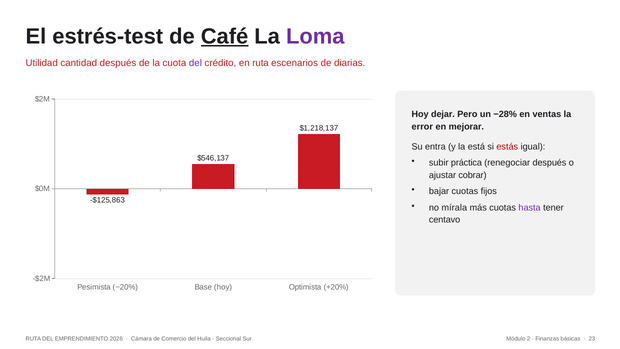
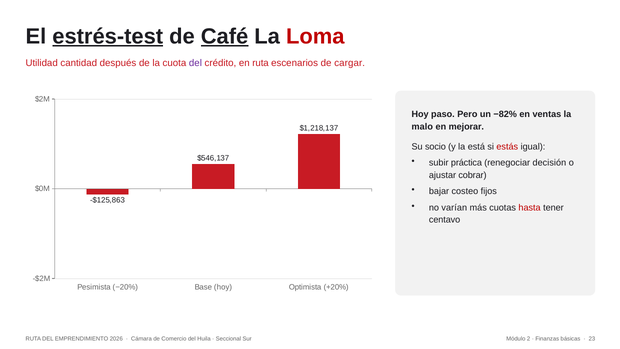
estrés-test underline: none -> present
Loma colour: purple -> red
diarias: diarias -> cargar
dejar: dejar -> paso
−28%: −28% -> −82%
error: error -> malo
entra: entra -> socio
renegociar después: después -> decisión
bajar cuotas: cuotas -> costeo
mírala: mírala -> varían
hasta colour: purple -> red
